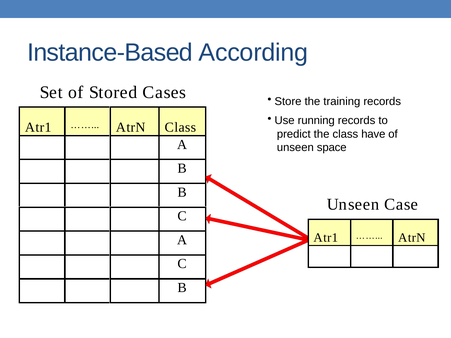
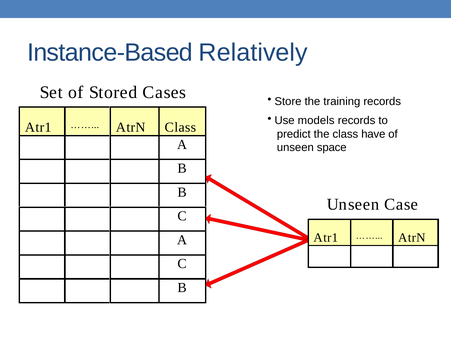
According: According -> Relatively
running: running -> models
